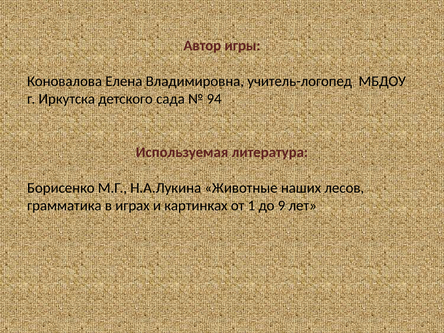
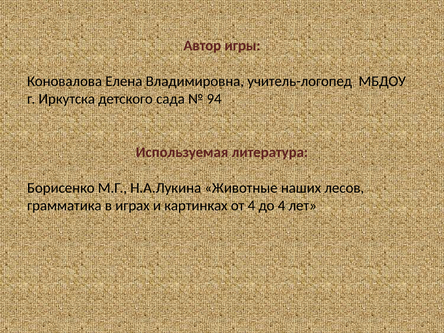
от 1: 1 -> 4
до 9: 9 -> 4
